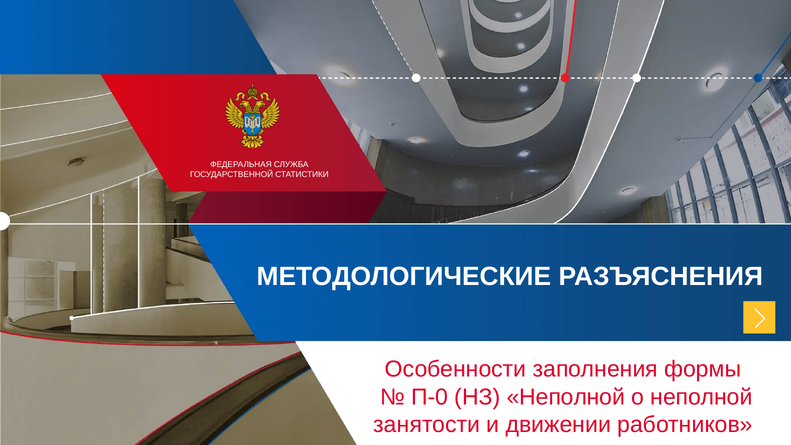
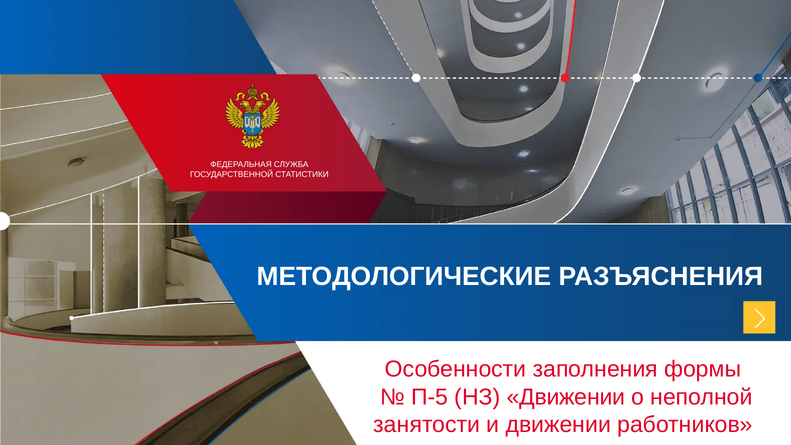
П-0: П-0 -> П-5
НЗ Неполной: Неполной -> Движении
